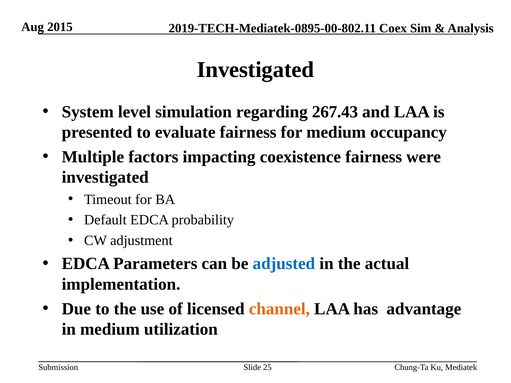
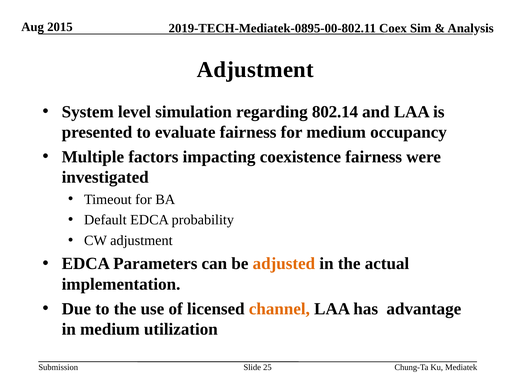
Investigated at (255, 70): Investigated -> Adjustment
267.43: 267.43 -> 802.14
adjusted colour: blue -> orange
